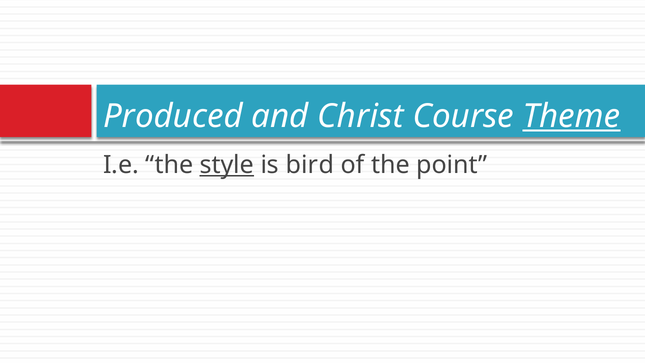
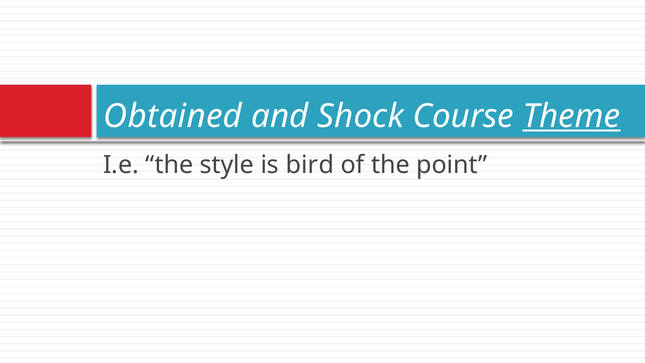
Produced: Produced -> Obtained
Christ: Christ -> Shock
style underline: present -> none
